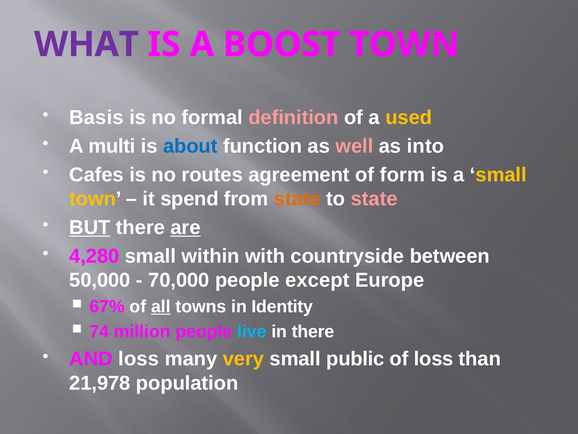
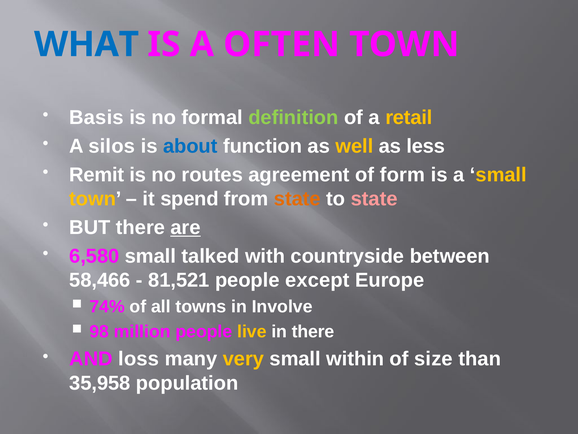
WHAT colour: purple -> blue
BOOST: BOOST -> OFTEN
definition colour: pink -> light green
used: used -> retail
multi: multi -> silos
well colour: pink -> yellow
into: into -> less
Cafes: Cafes -> Remit
BUT underline: present -> none
4,280: 4,280 -> 6,580
within: within -> talked
50,000: 50,000 -> 58,466
70,000: 70,000 -> 81,521
67%: 67% -> 74%
all underline: present -> none
Identity: Identity -> Involve
74: 74 -> 98
live colour: light blue -> yellow
public: public -> within
of loss: loss -> size
21,978: 21,978 -> 35,958
